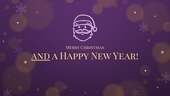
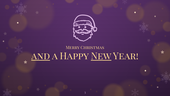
New underline: none -> present
